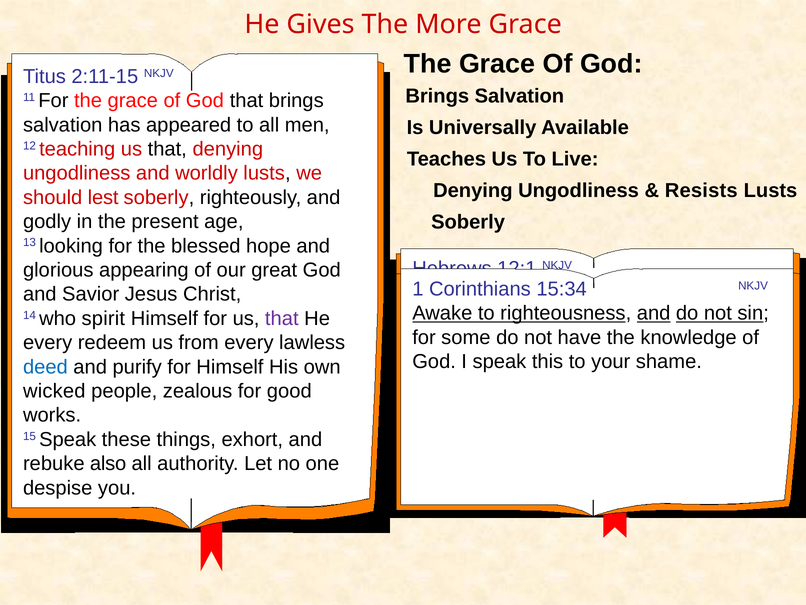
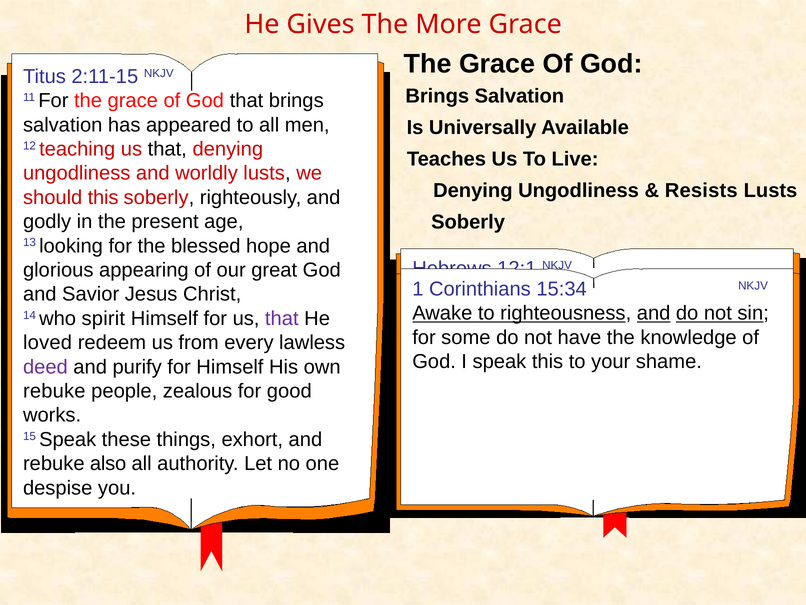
should lest: lest -> this
every at (48, 342): every -> loved
deed colour: blue -> purple
wicked at (54, 391): wicked -> rebuke
